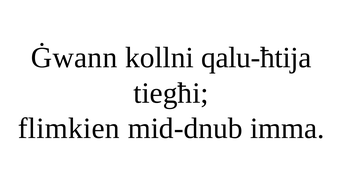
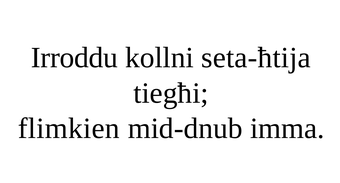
Ġwann: Ġwann -> Irroddu
qalu-ħtija: qalu-ħtija -> seta-ħtija
